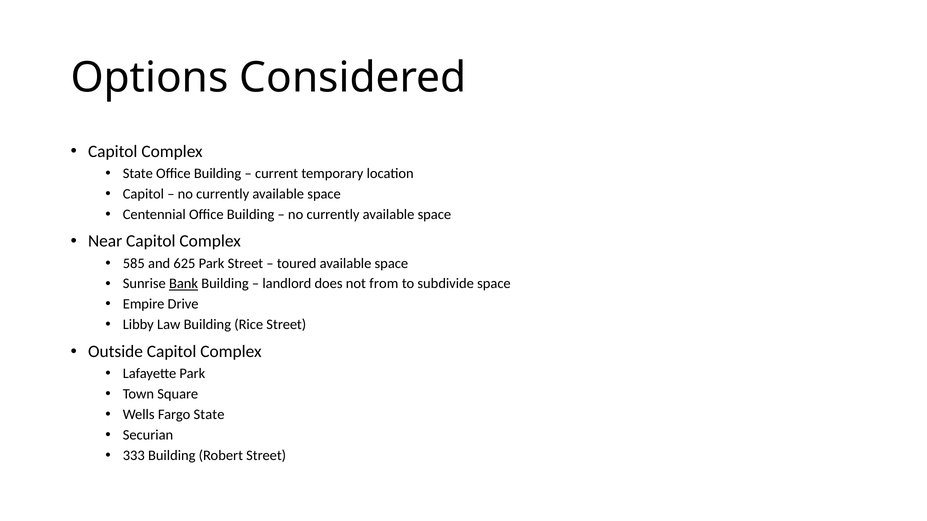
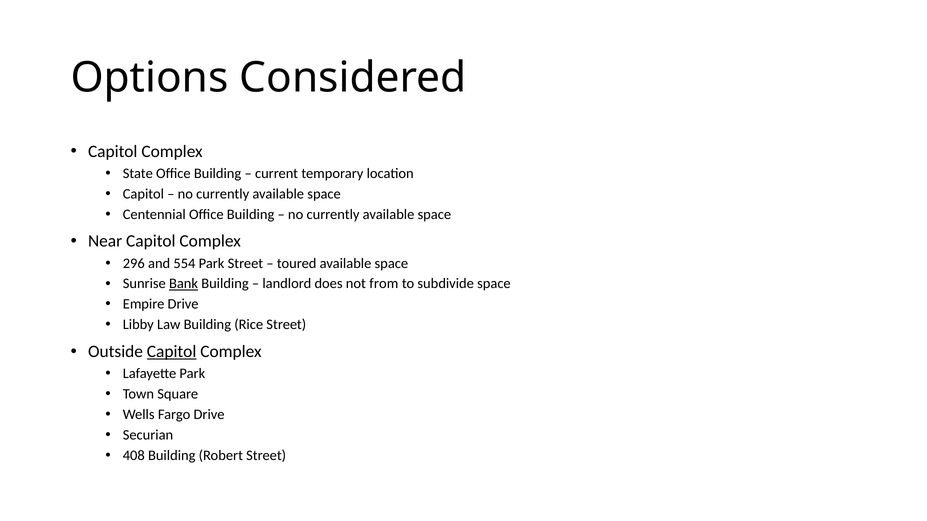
585: 585 -> 296
625: 625 -> 554
Capitol at (172, 352) underline: none -> present
Fargo State: State -> Drive
333: 333 -> 408
